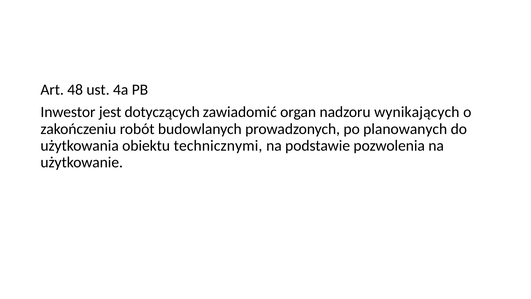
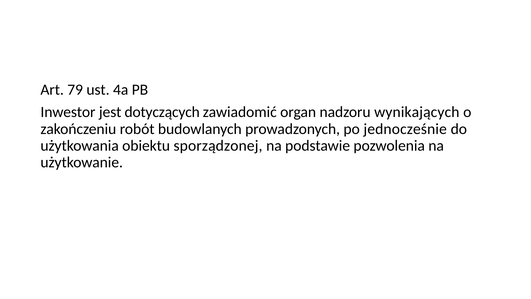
48: 48 -> 79
planowanych: planowanych -> jednocześnie
technicznymi: technicznymi -> sporządzonej
